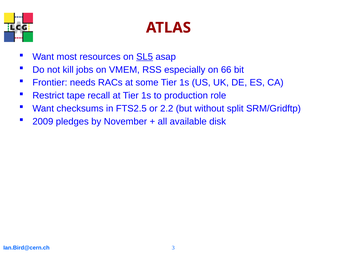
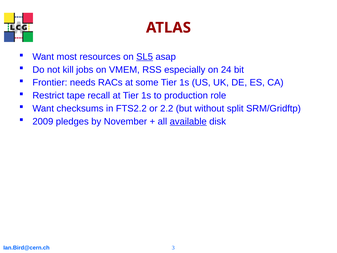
66: 66 -> 24
FTS2.5: FTS2.5 -> FTS2.2
available underline: none -> present
